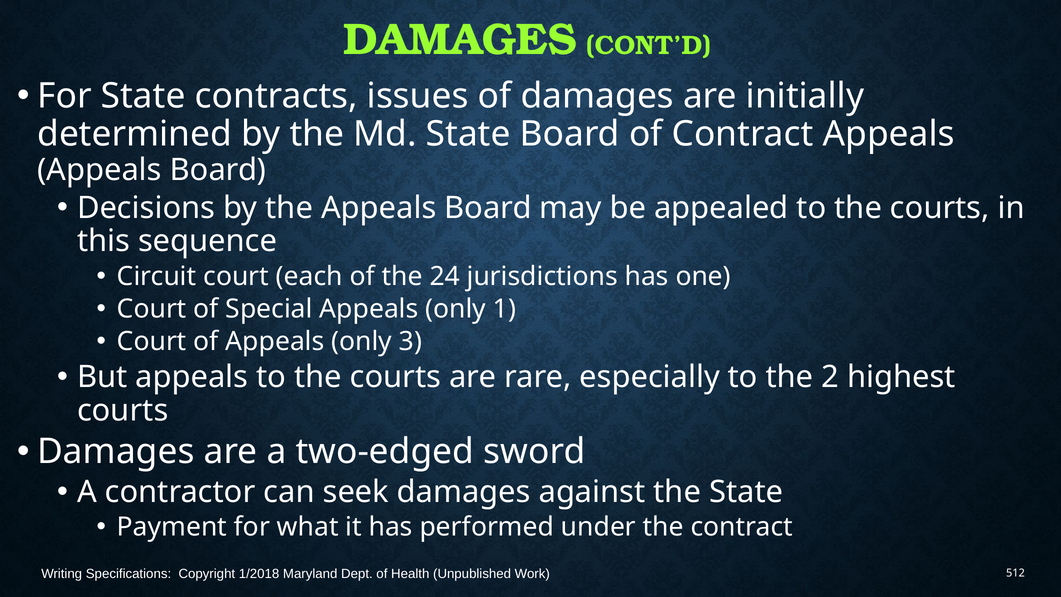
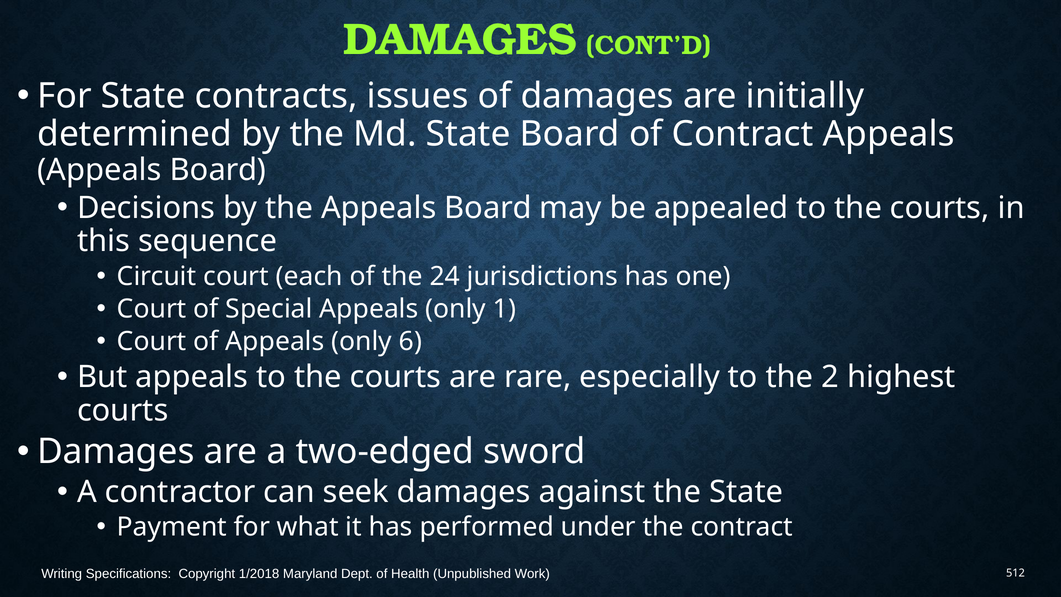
3: 3 -> 6
